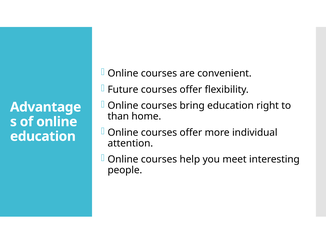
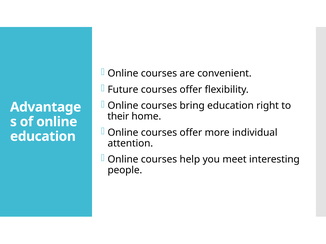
than: than -> their
